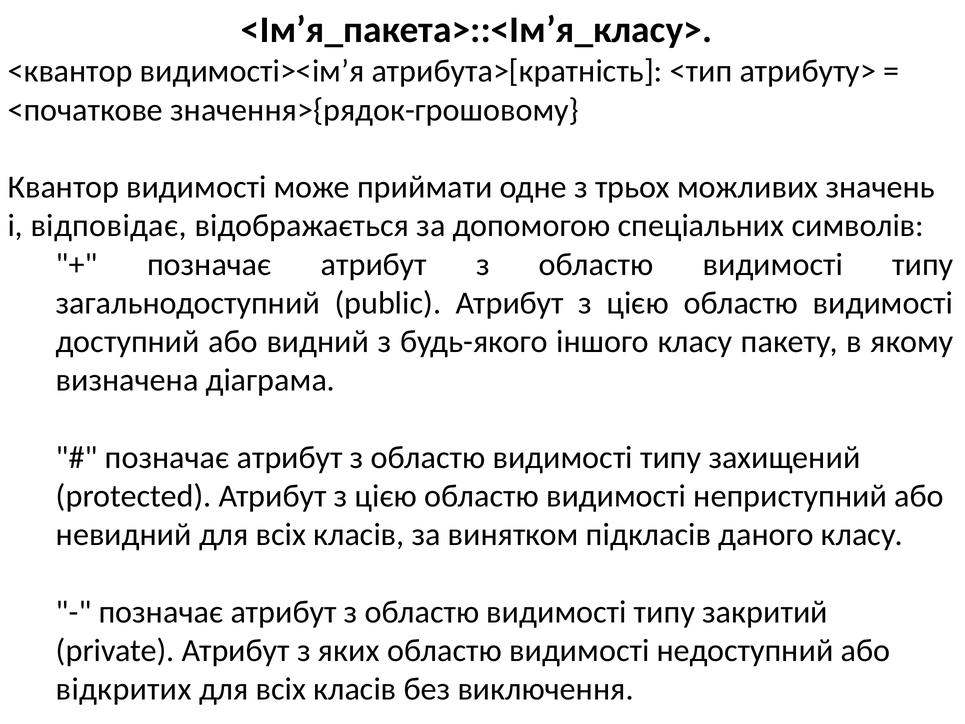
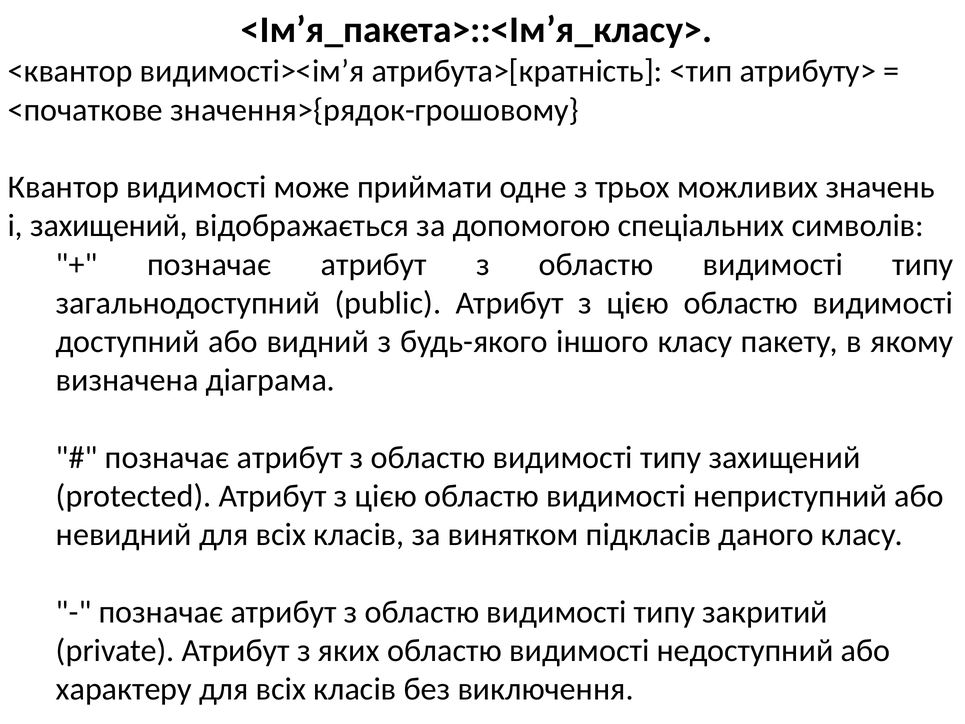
і відповідає: відповідає -> захищений
відкритих: відкритих -> характеру
